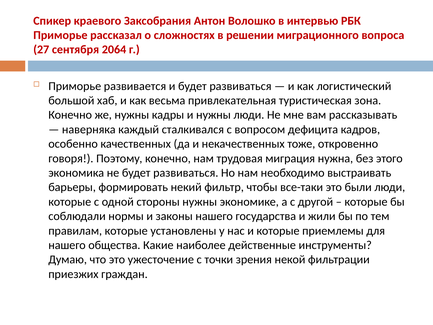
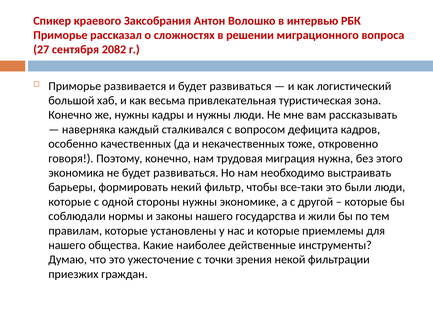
2064: 2064 -> 2082
